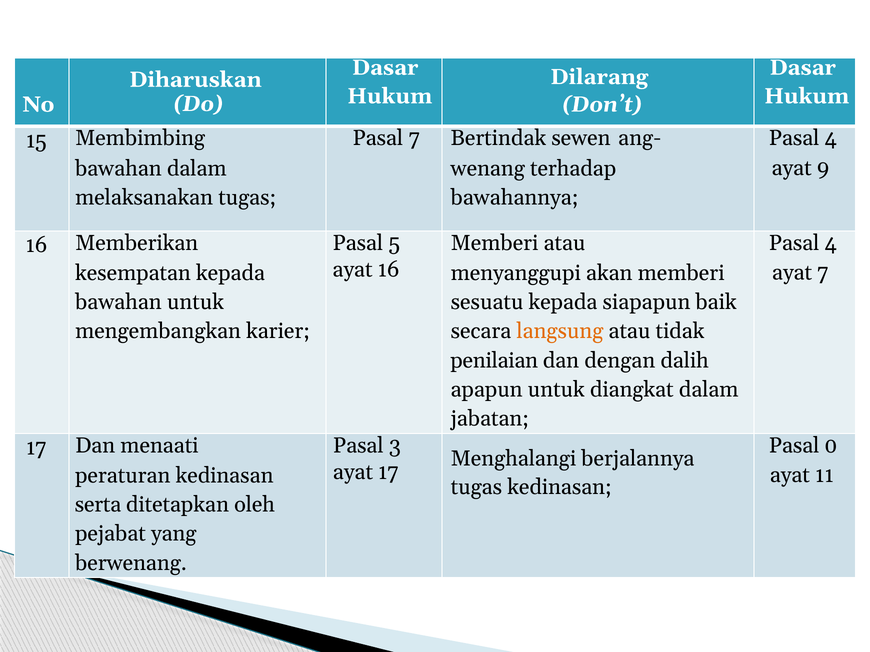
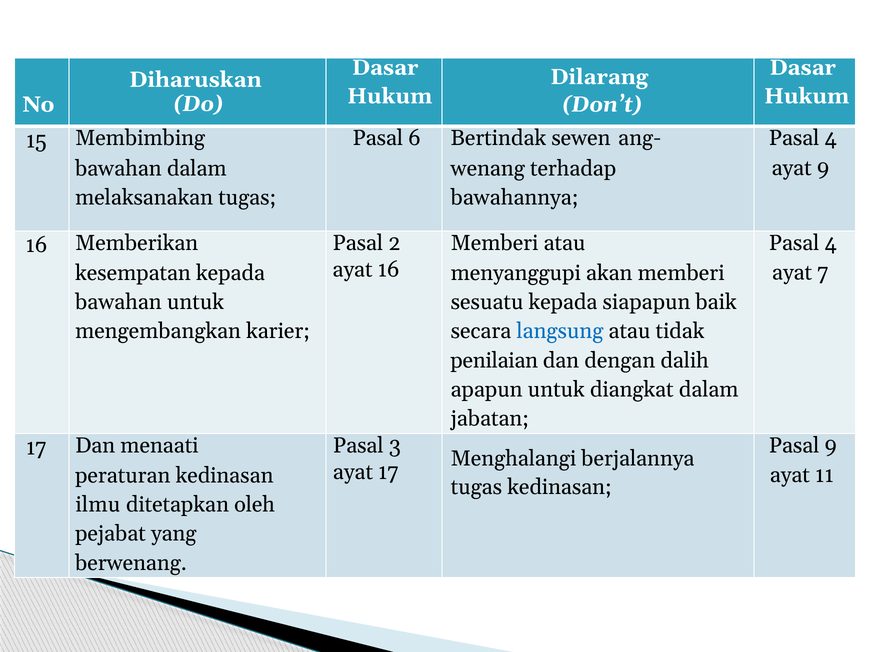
Pasal 7: 7 -> 6
5: 5 -> 2
langsung colour: orange -> blue
Pasal 0: 0 -> 9
serta: serta -> ilmu
